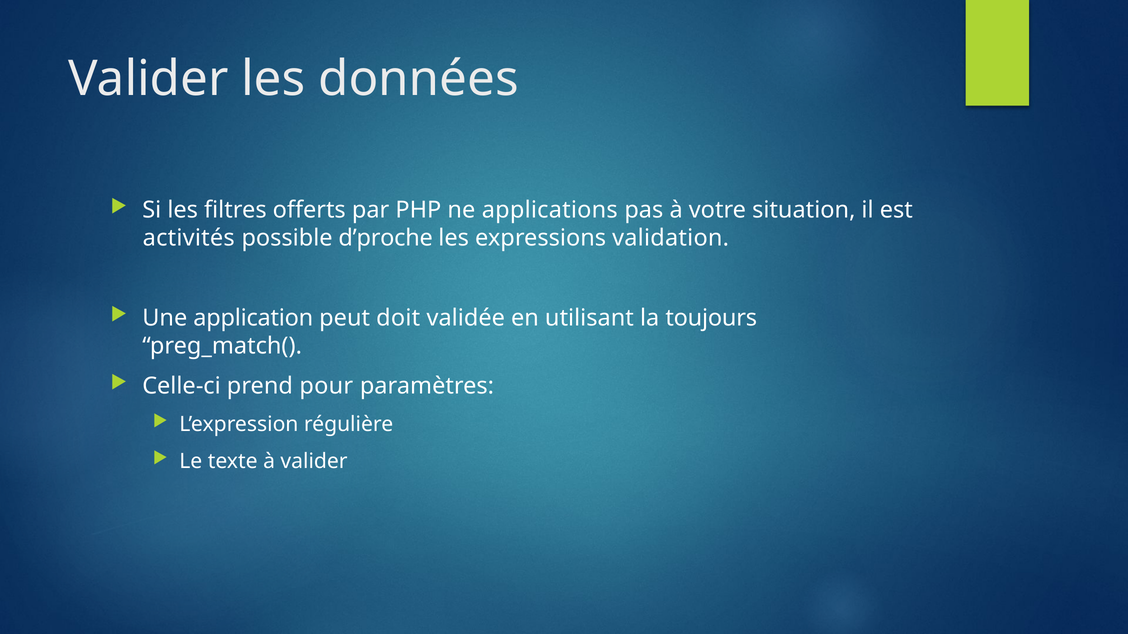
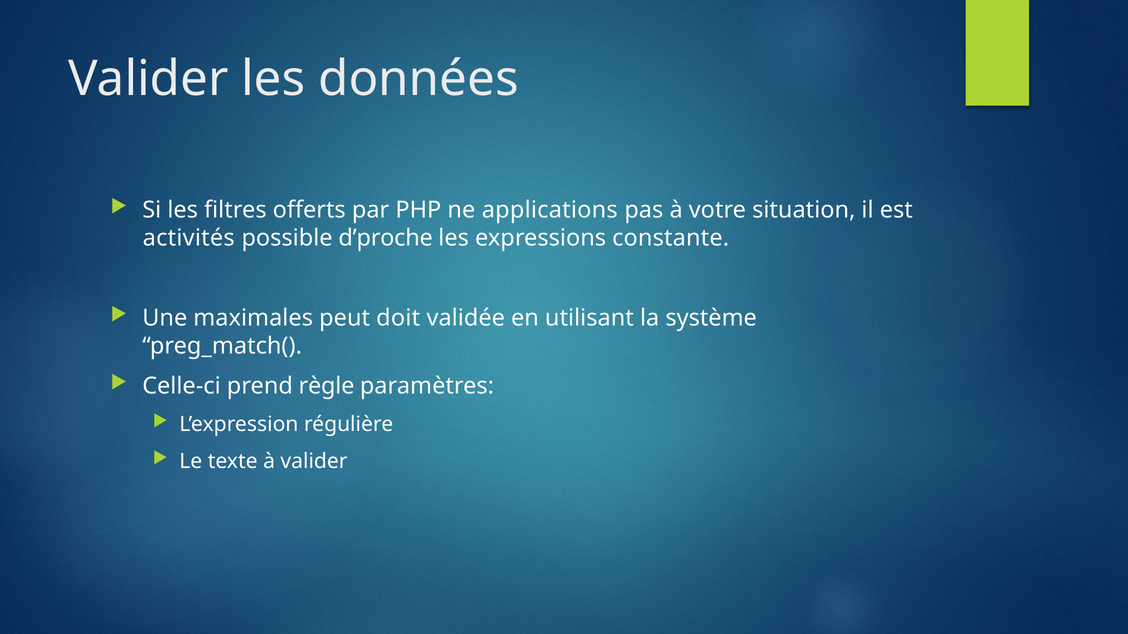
validation: validation -> constante
application: application -> maximales
toujours: toujours -> système
pour: pour -> règle
